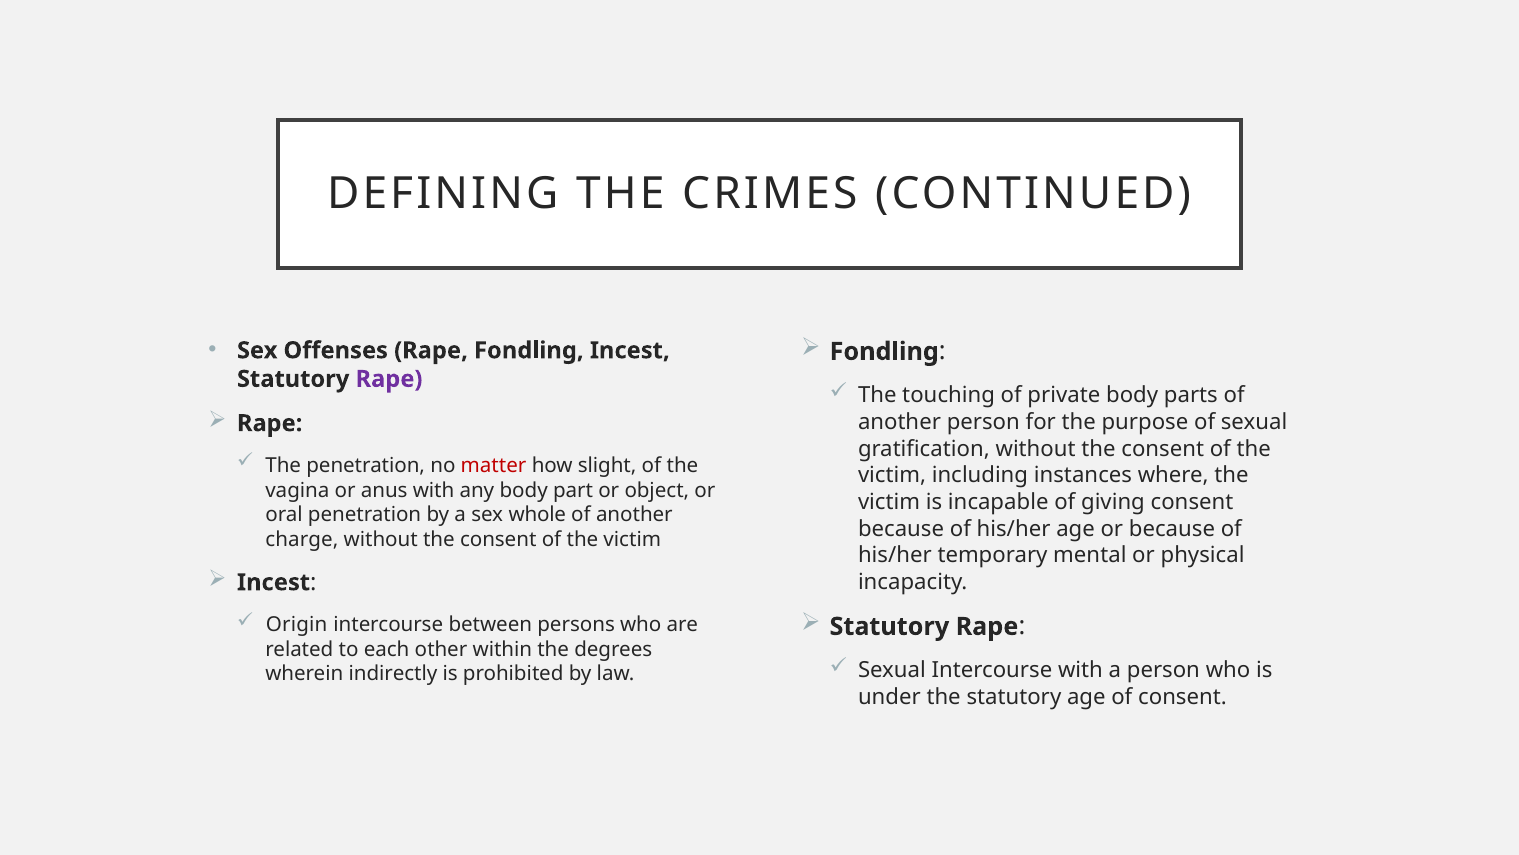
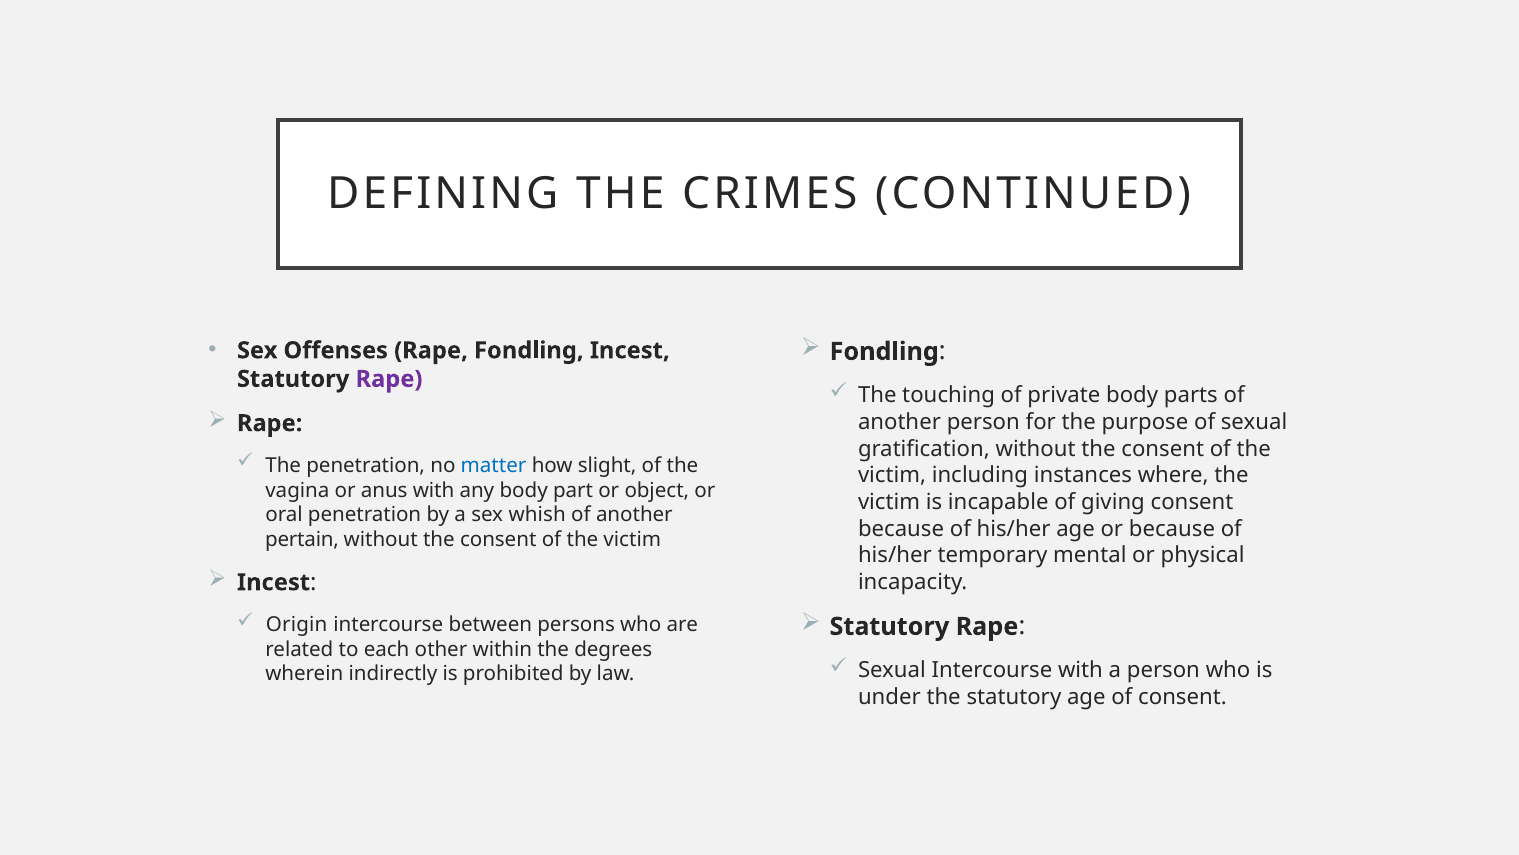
matter colour: red -> blue
whole: whole -> whish
charge: charge -> pertain
